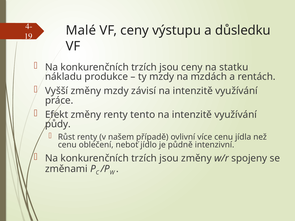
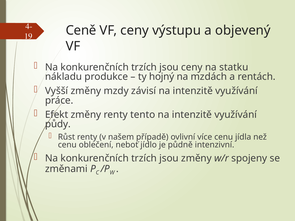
Malé: Malé -> Ceně
důsledku: důsledku -> objevený
ty mzdy: mzdy -> hojný
